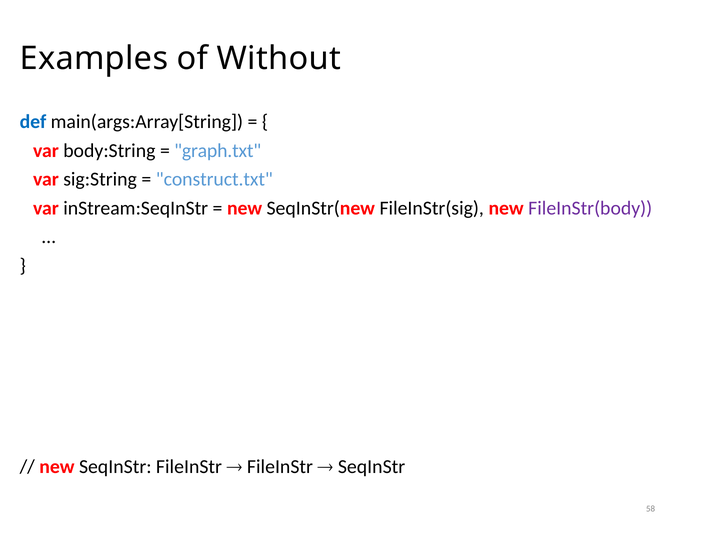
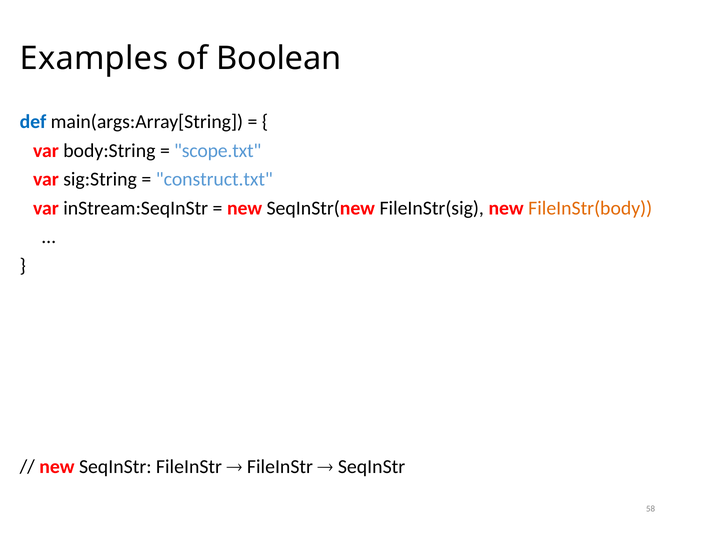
Without: Without -> Boolean
graph.txt: graph.txt -> scope.txt
FileInStr(body colour: purple -> orange
